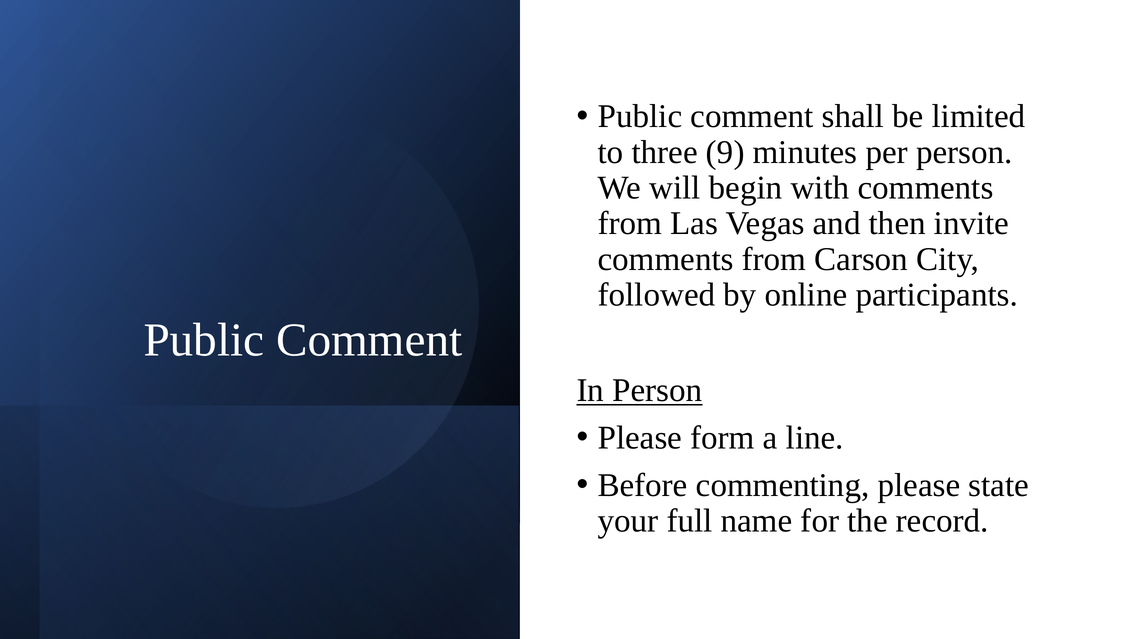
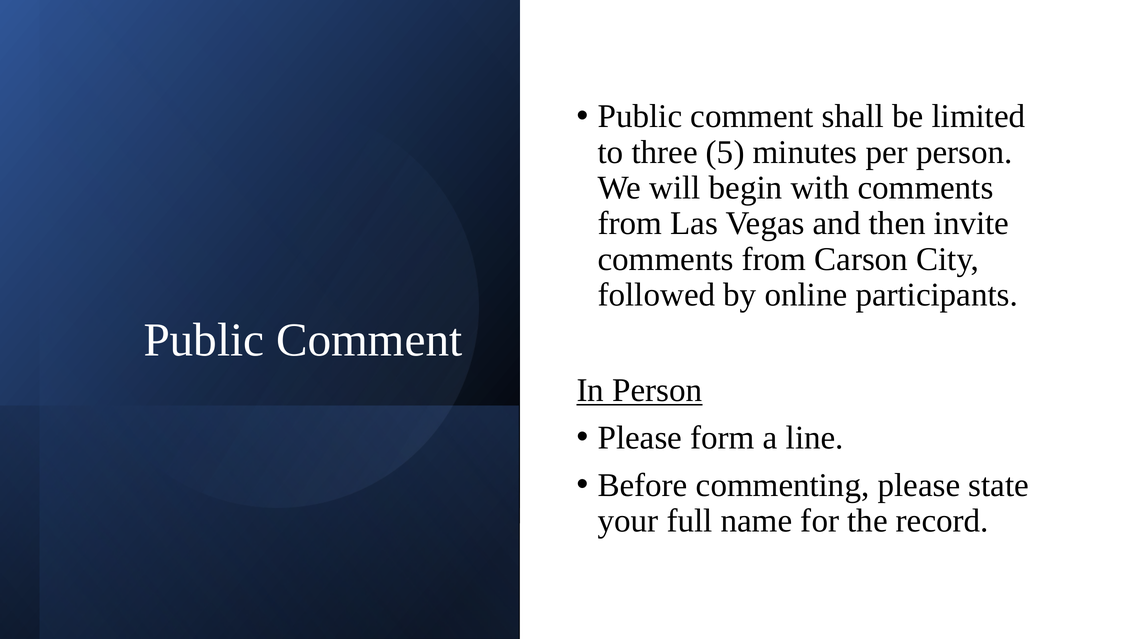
9: 9 -> 5
